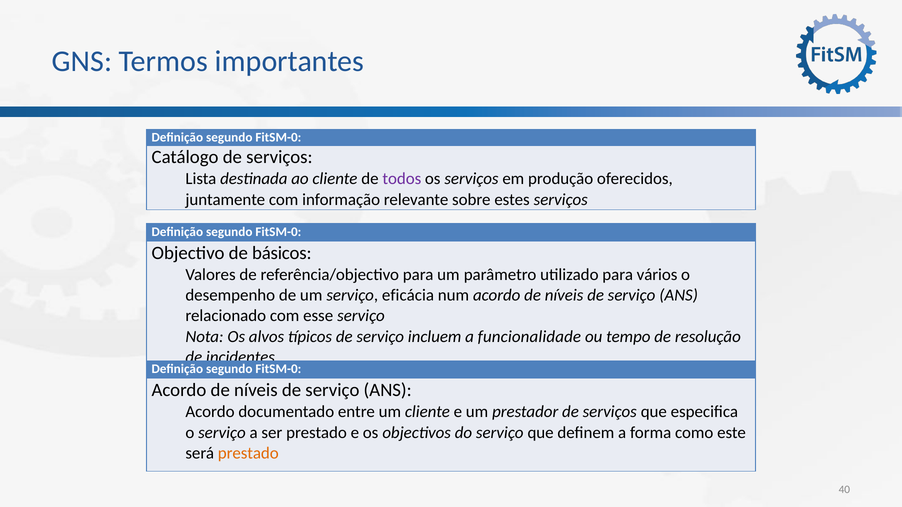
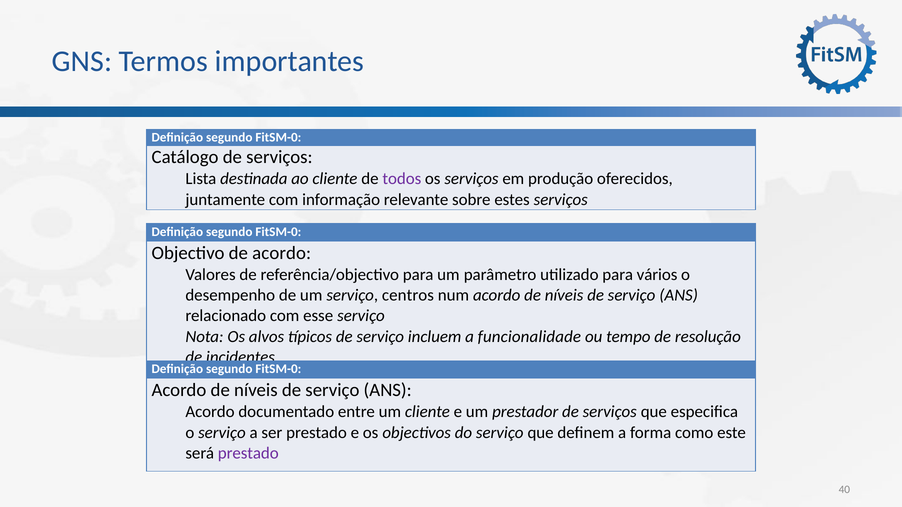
de básicos: básicos -> acordo
eficácia: eficácia -> centros
prestado at (248, 453) colour: orange -> purple
